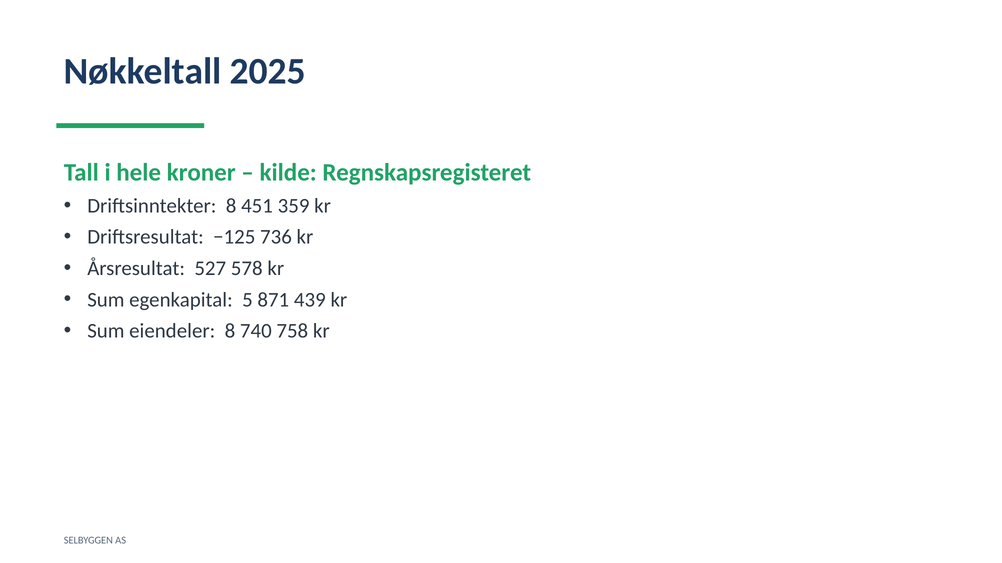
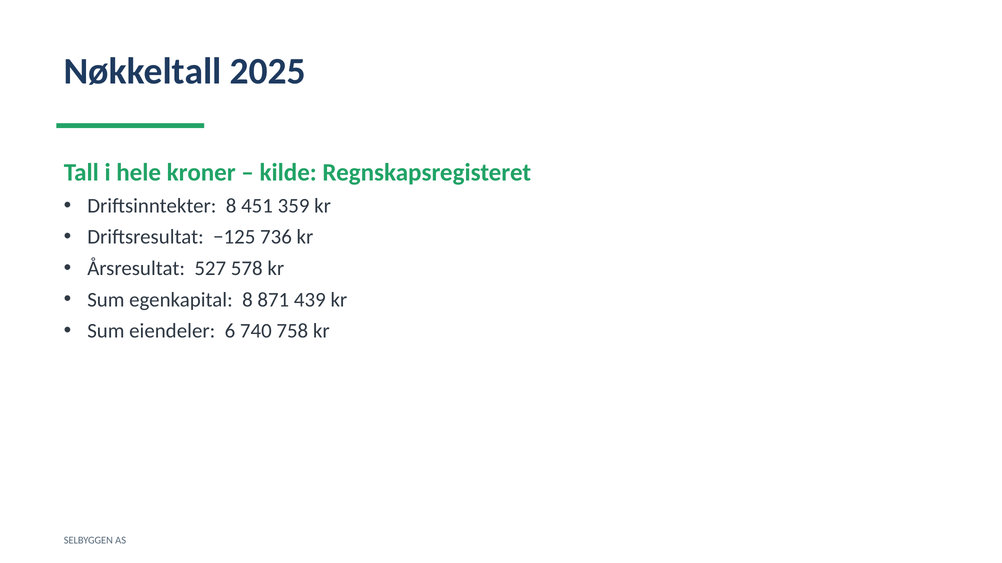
egenkapital 5: 5 -> 8
eiendeler 8: 8 -> 6
